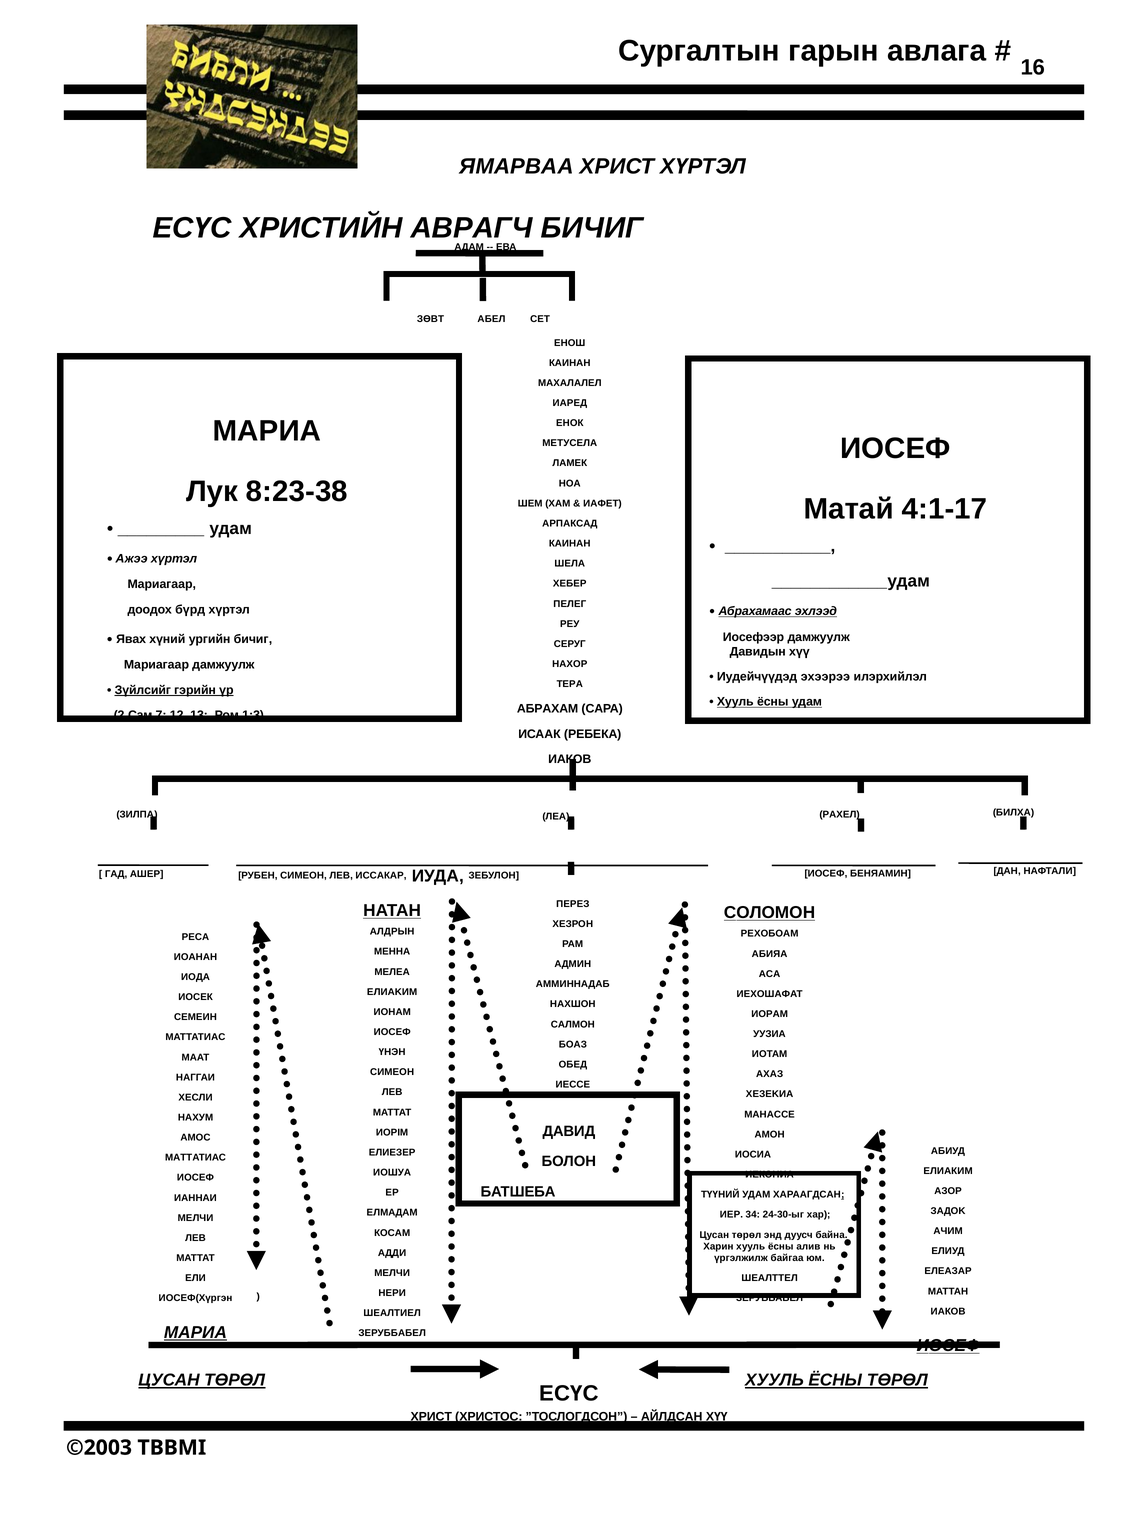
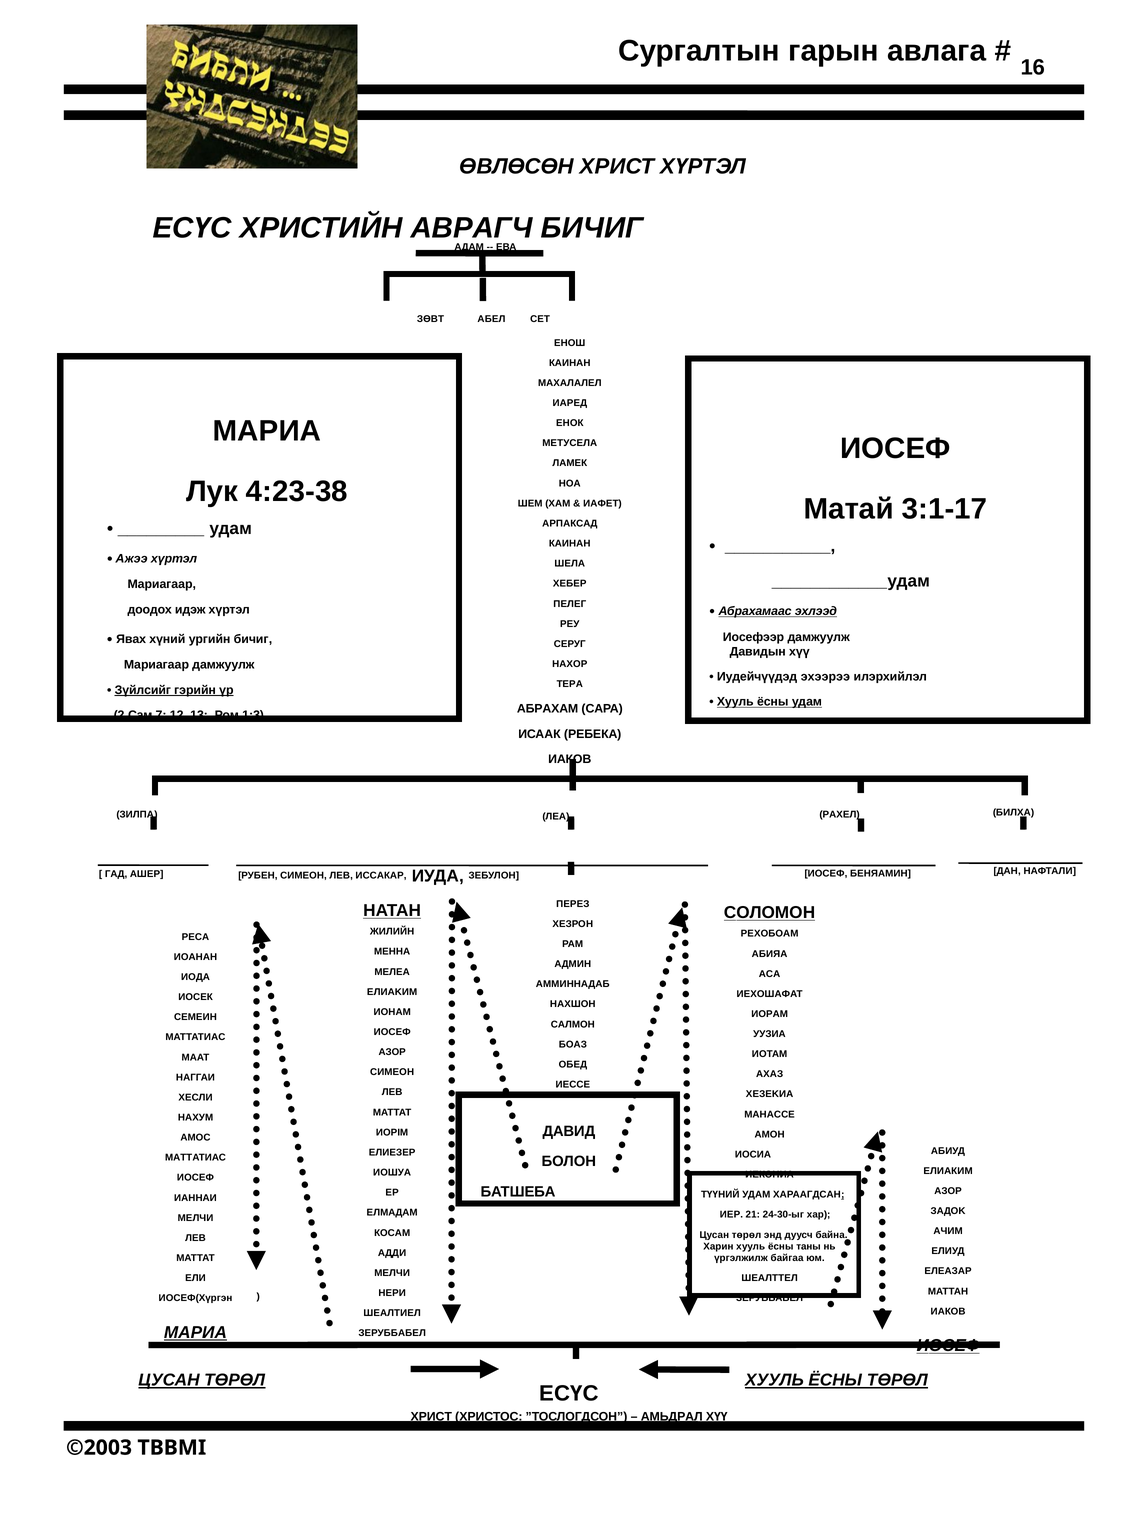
ЯМАРВАА: ЯМАРВАА -> ӨВЛӨСӨН
8:23-38: 8:23-38 -> 4:23-38
4:1-17: 4:1-17 -> 3:1-17
бүрд: бүрд -> идэж
АЛДРЫН: АЛДРЫН -> ЖИЛИЙН
ҮНЭН at (392, 1052): ҮНЭН -> AЗOР
34: 34 -> 21
алив: алив -> таны
АЙЛДСАН: АЙЛДСАН -> АМЬДРАЛ
